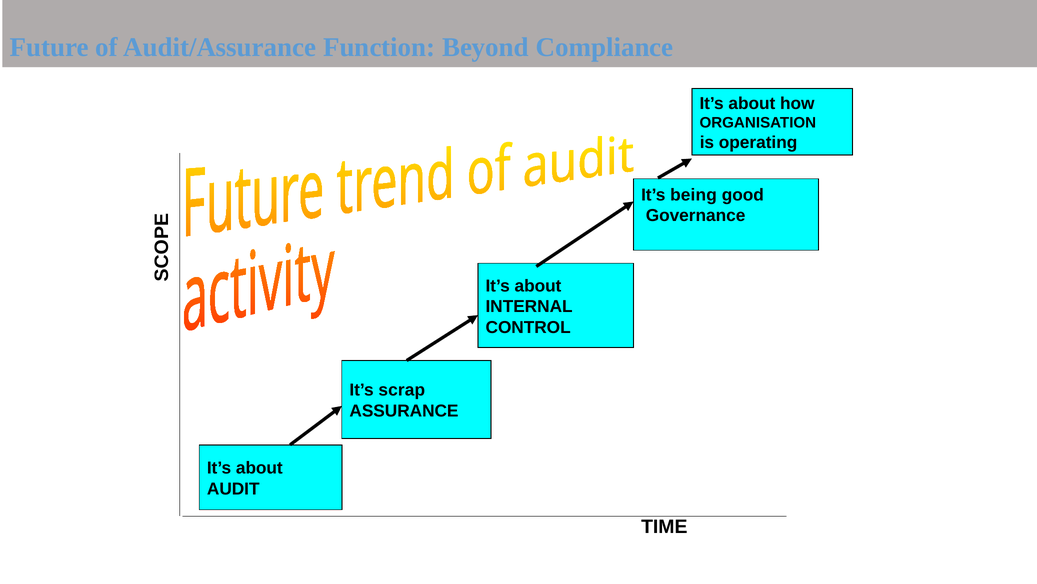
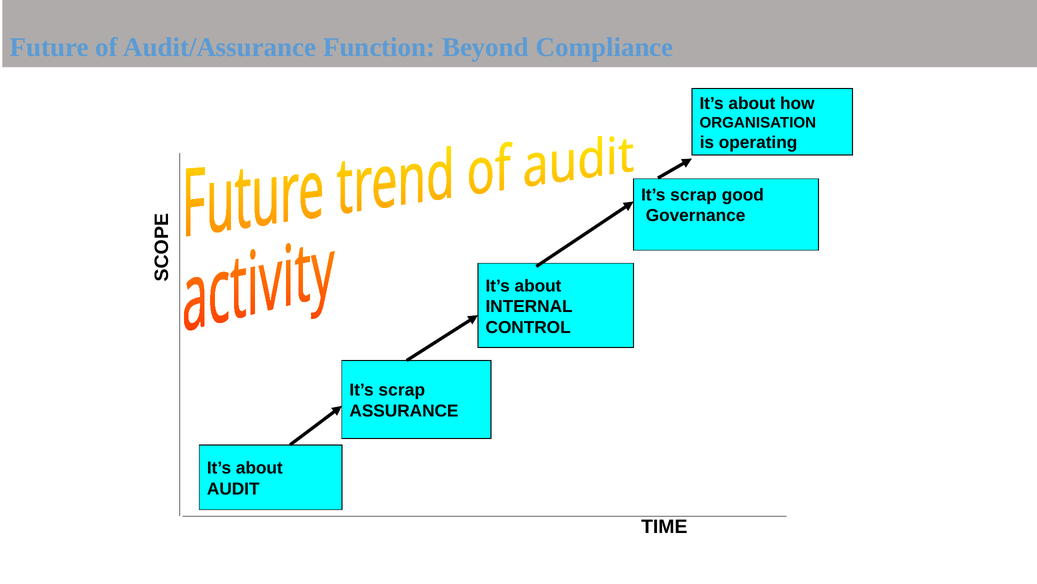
being at (693, 195): being -> scrap
